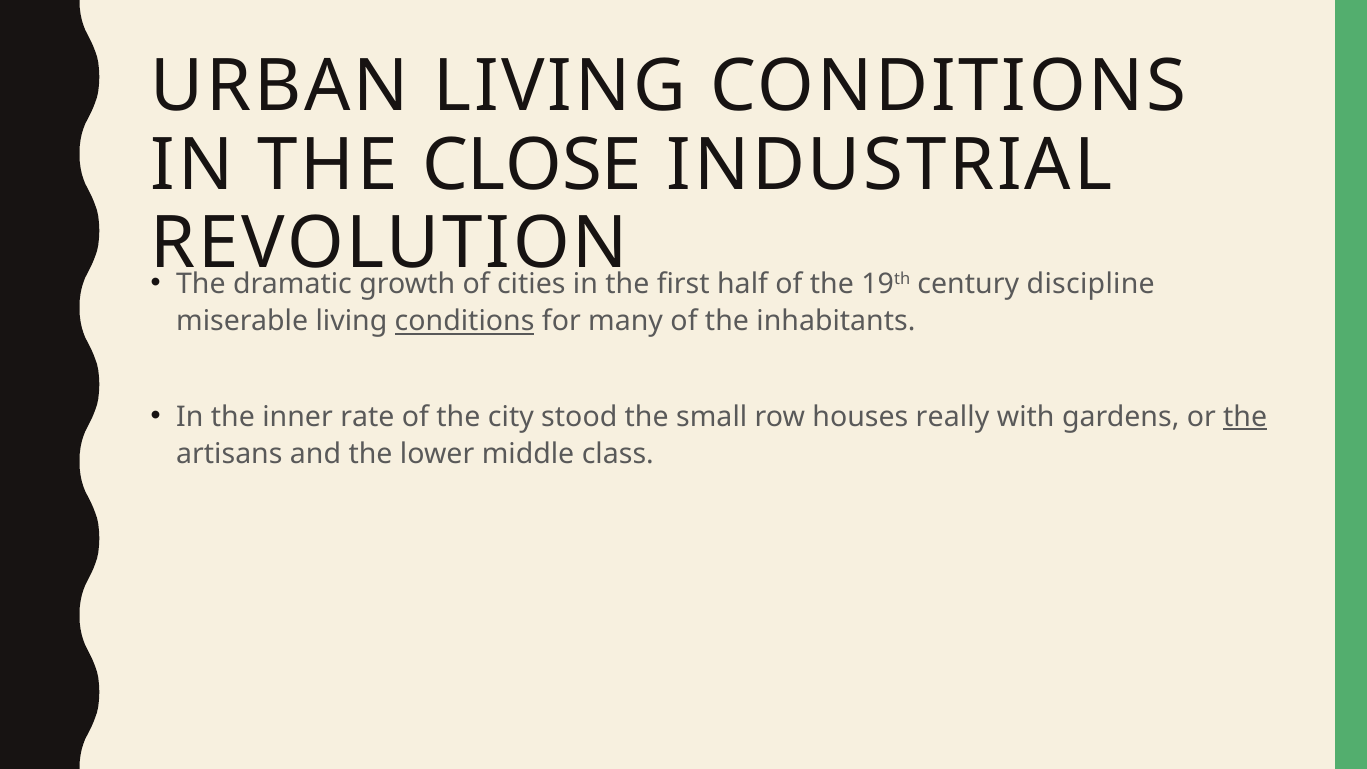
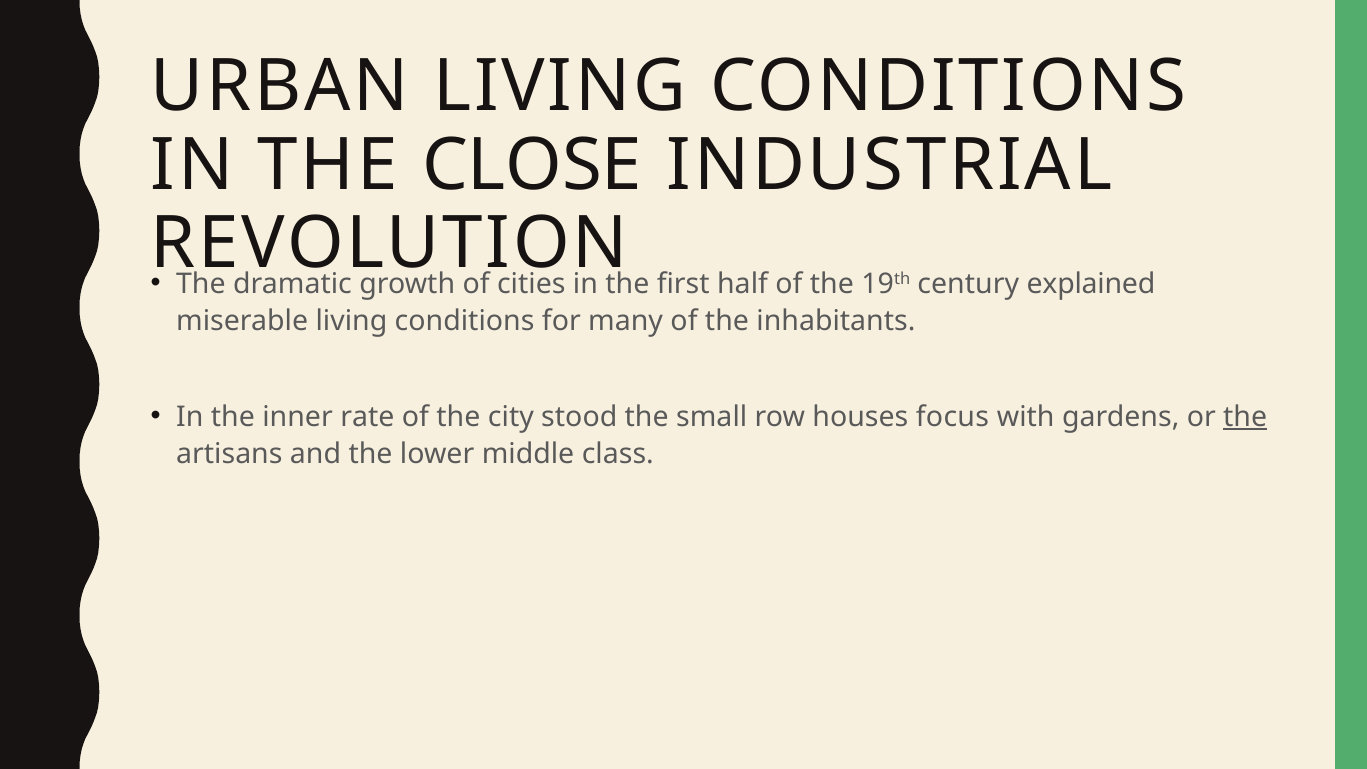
discipline: discipline -> explained
conditions at (465, 321) underline: present -> none
really: really -> focus
